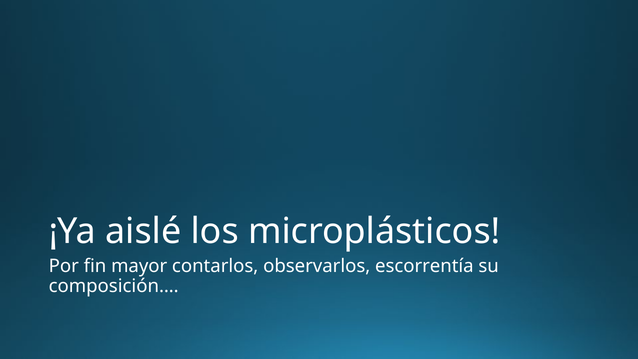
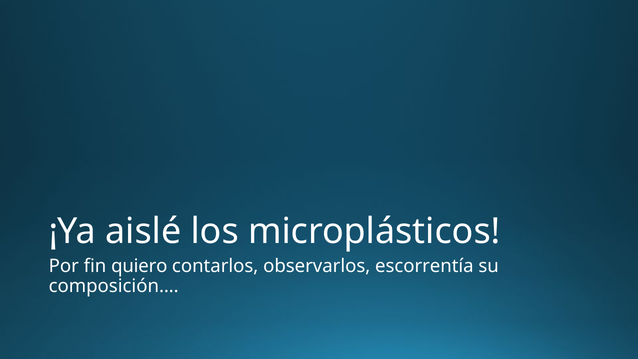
mayor: mayor -> quiero
